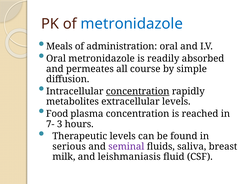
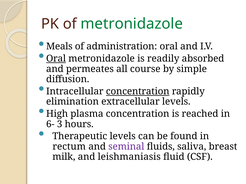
metronidazole at (132, 24) colour: blue -> green
Oral at (56, 59) underline: none -> present
metabolites: metabolites -> elimination
Food: Food -> High
7-: 7- -> 6-
serious: serious -> rectum
